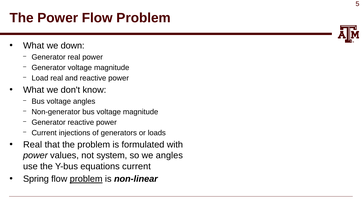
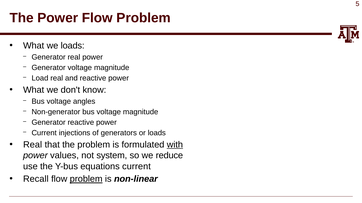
we down: down -> loads
with underline: none -> present
we angles: angles -> reduce
Spring: Spring -> Recall
